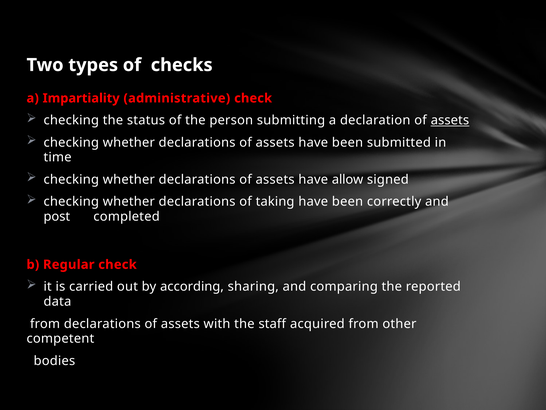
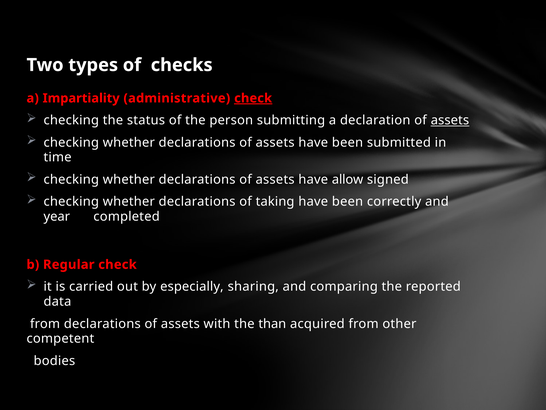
check at (253, 98) underline: none -> present
post: post -> year
according: according -> especially
staff: staff -> than
